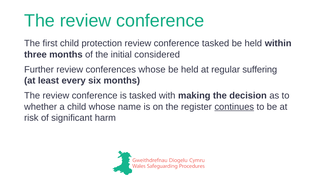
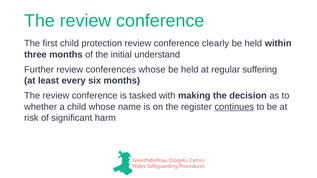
conference tasked: tasked -> clearly
considered: considered -> understand
